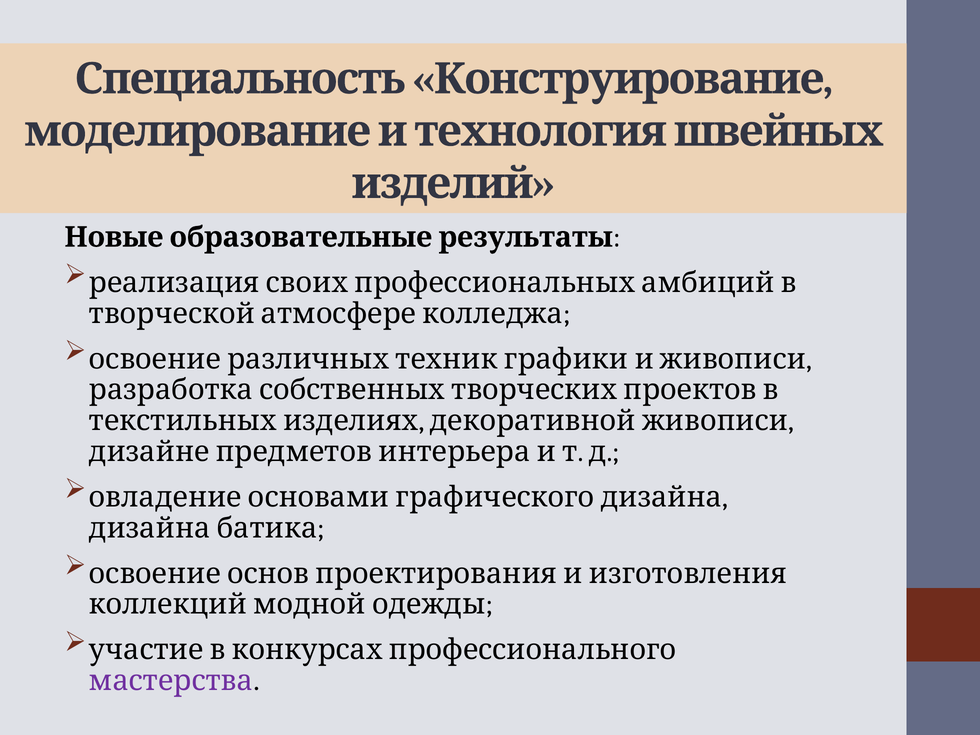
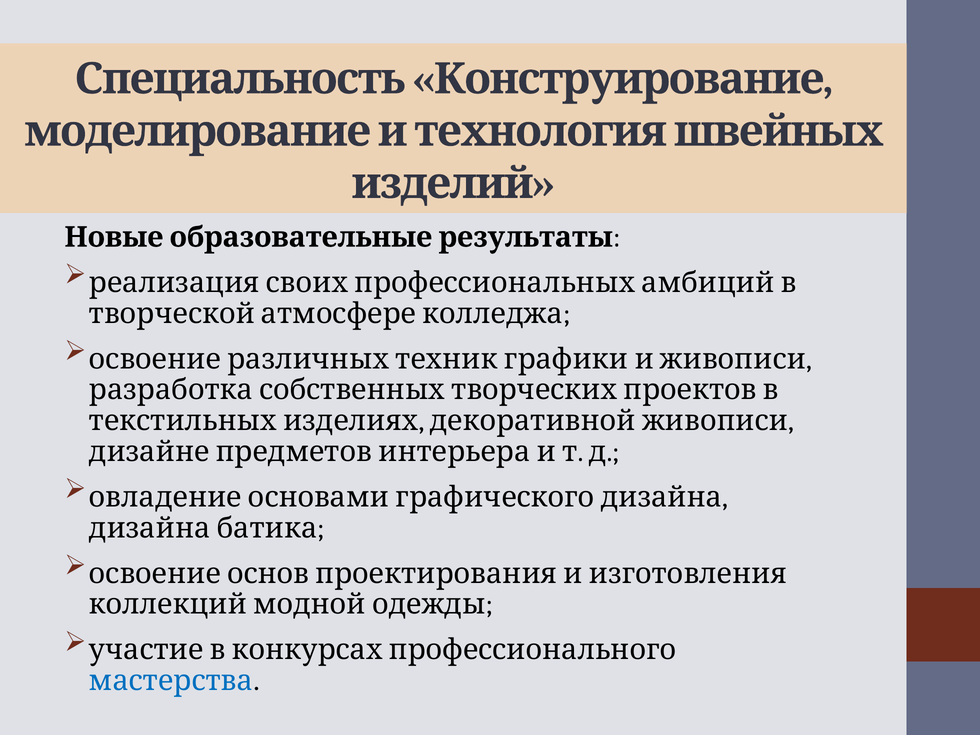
мастерства colour: purple -> blue
